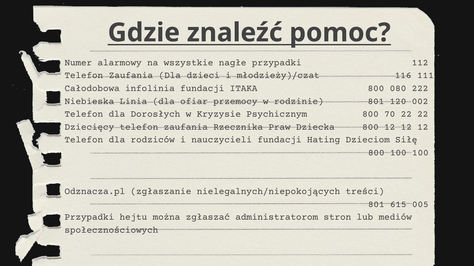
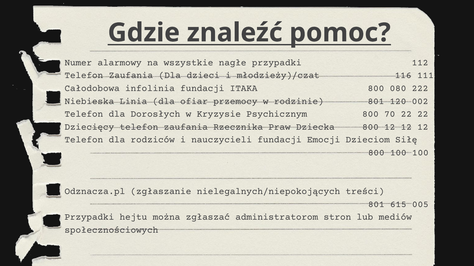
Hating: Hating -> Emocji
